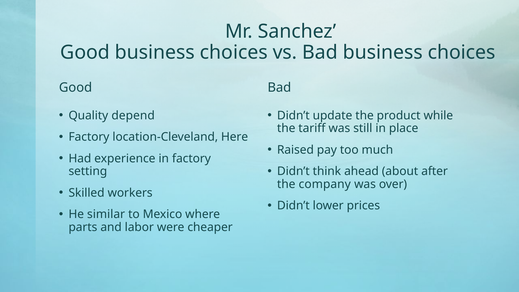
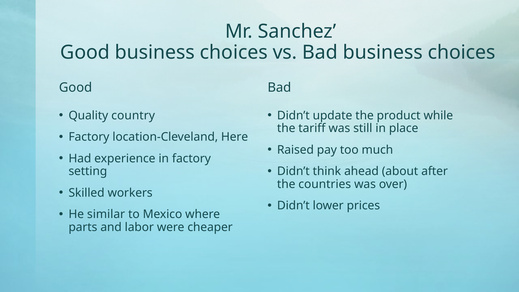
depend: depend -> country
company: company -> countries
